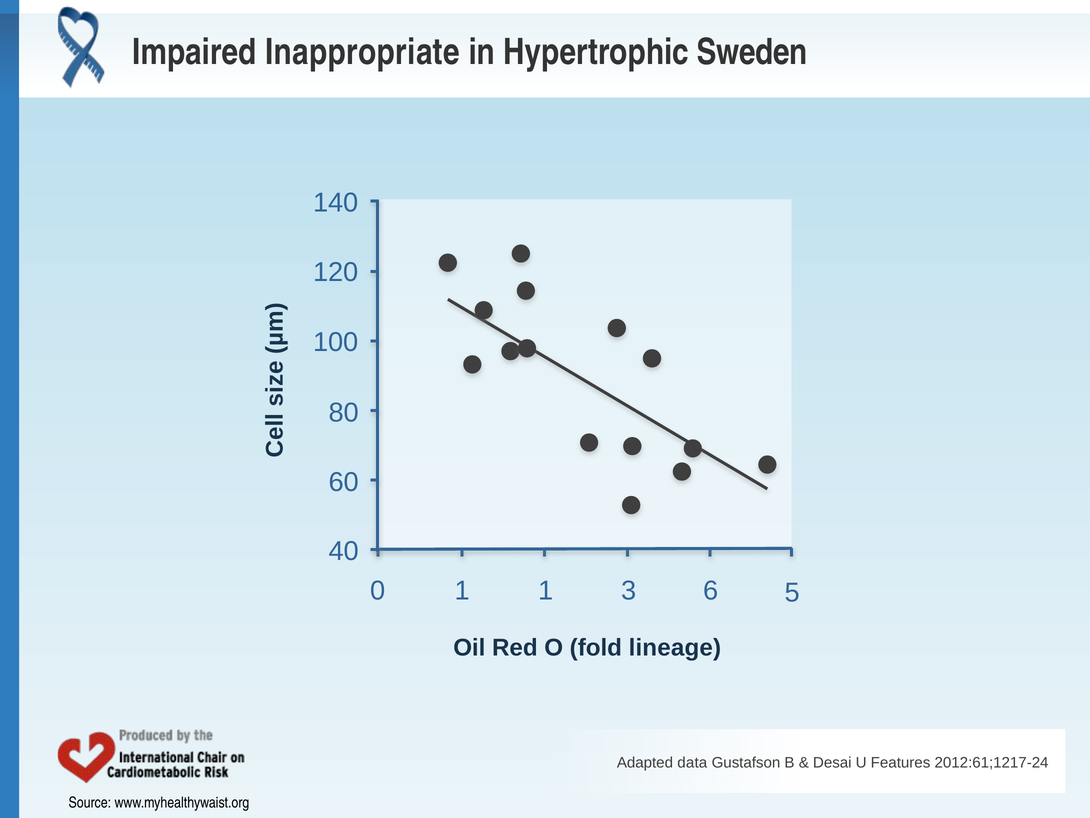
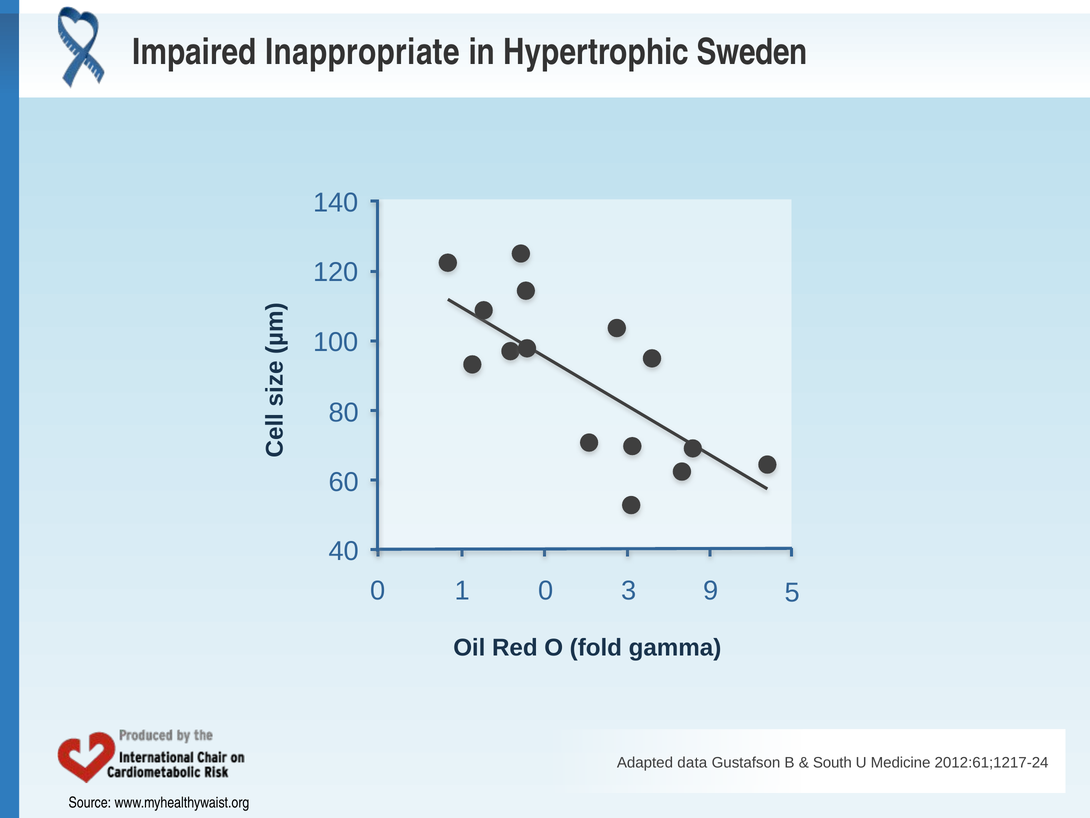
1 1: 1 -> 0
6: 6 -> 9
lineage: lineage -> gamma
Desai: Desai -> South
Features: Features -> Medicine
